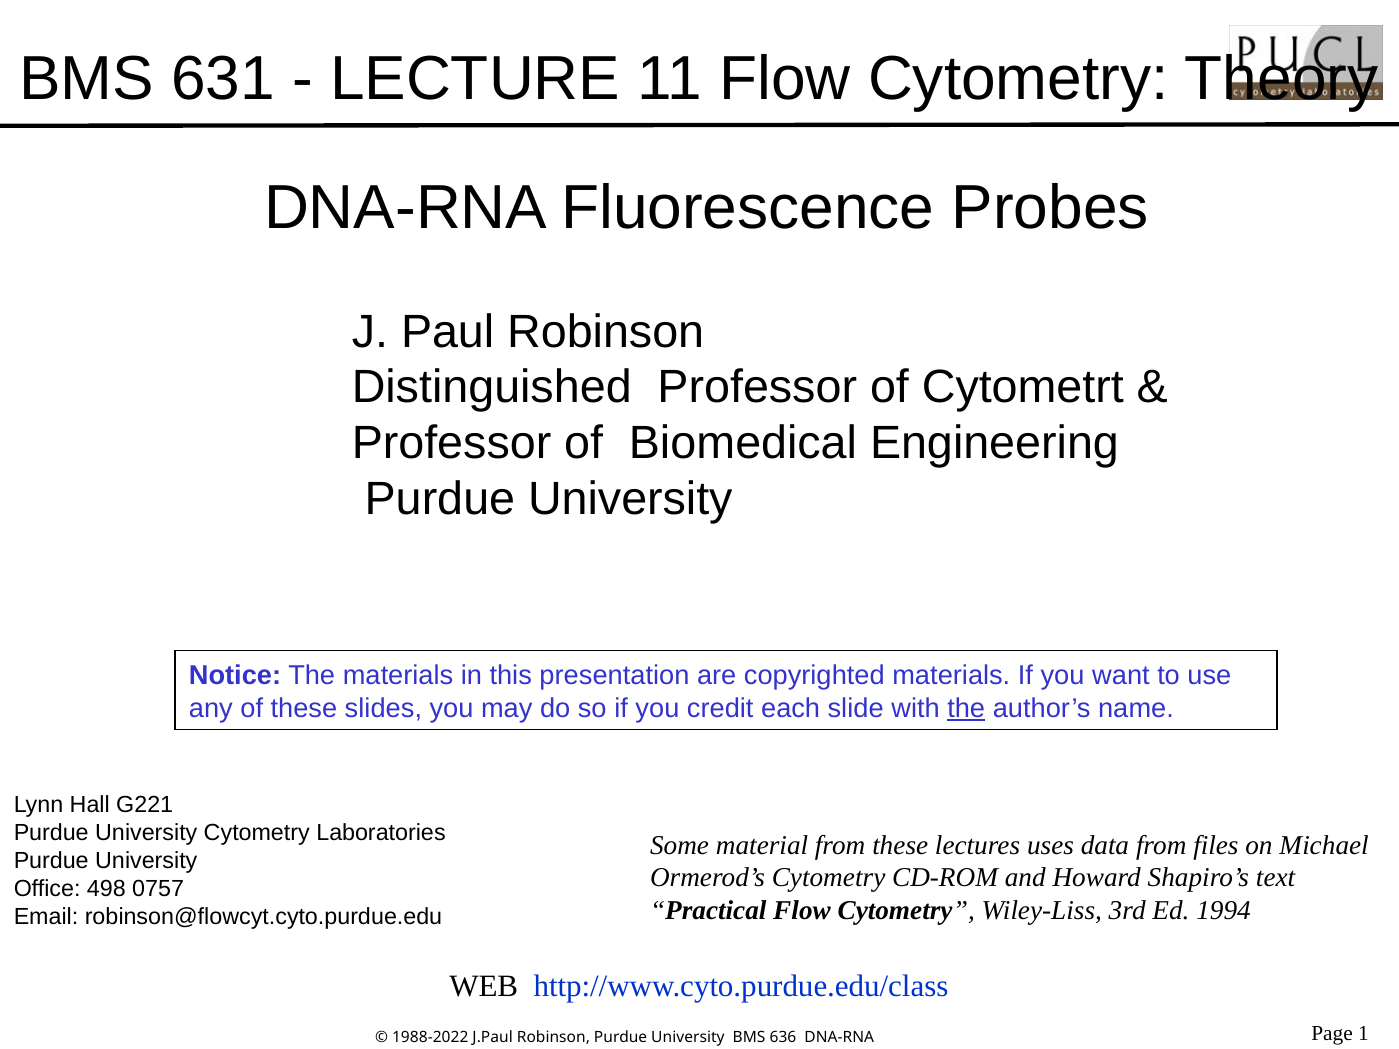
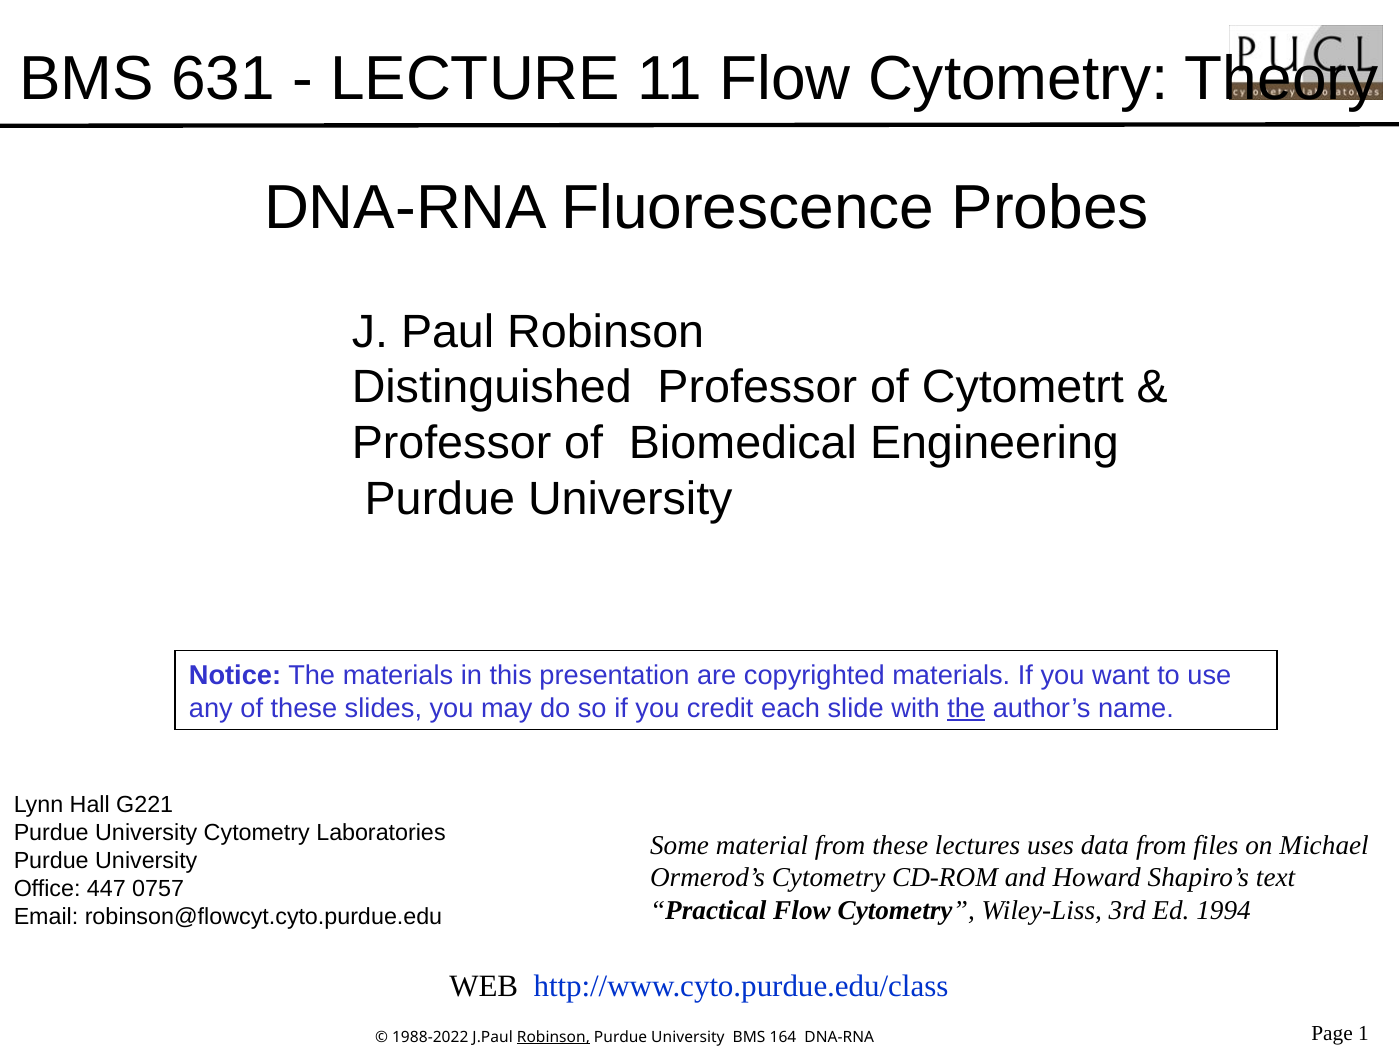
498: 498 -> 447
Robinson at (553, 1037) underline: none -> present
636: 636 -> 164
